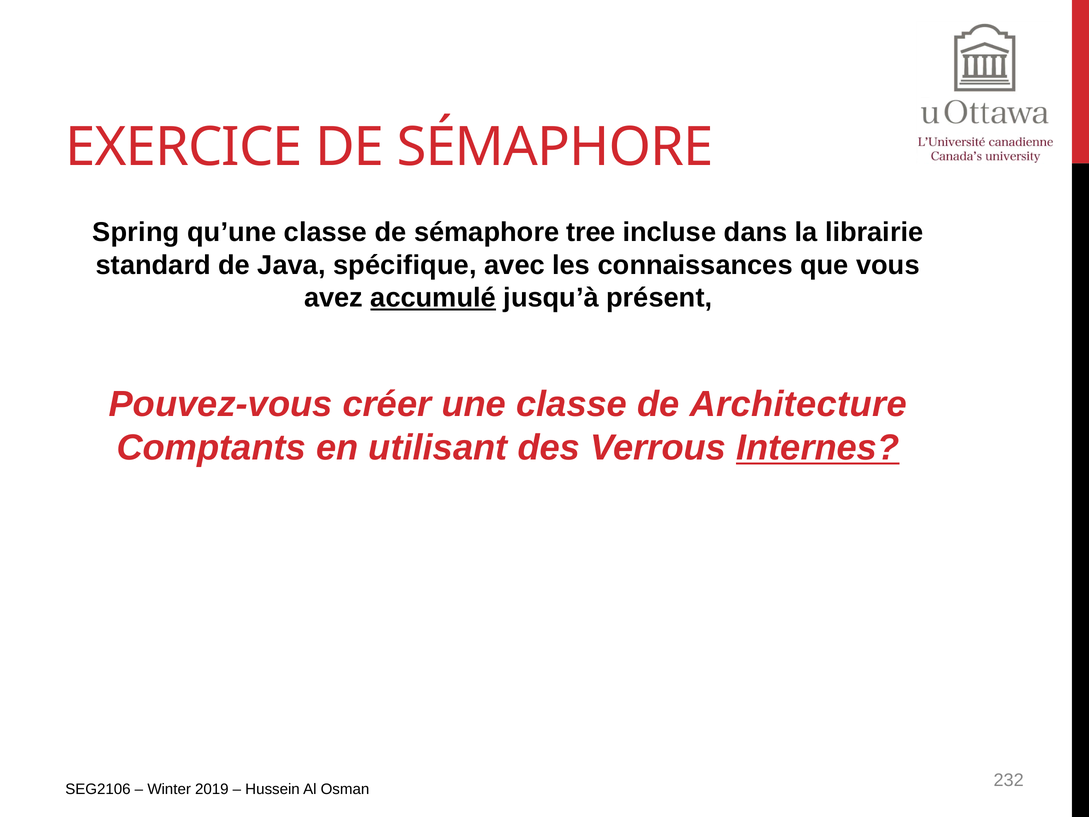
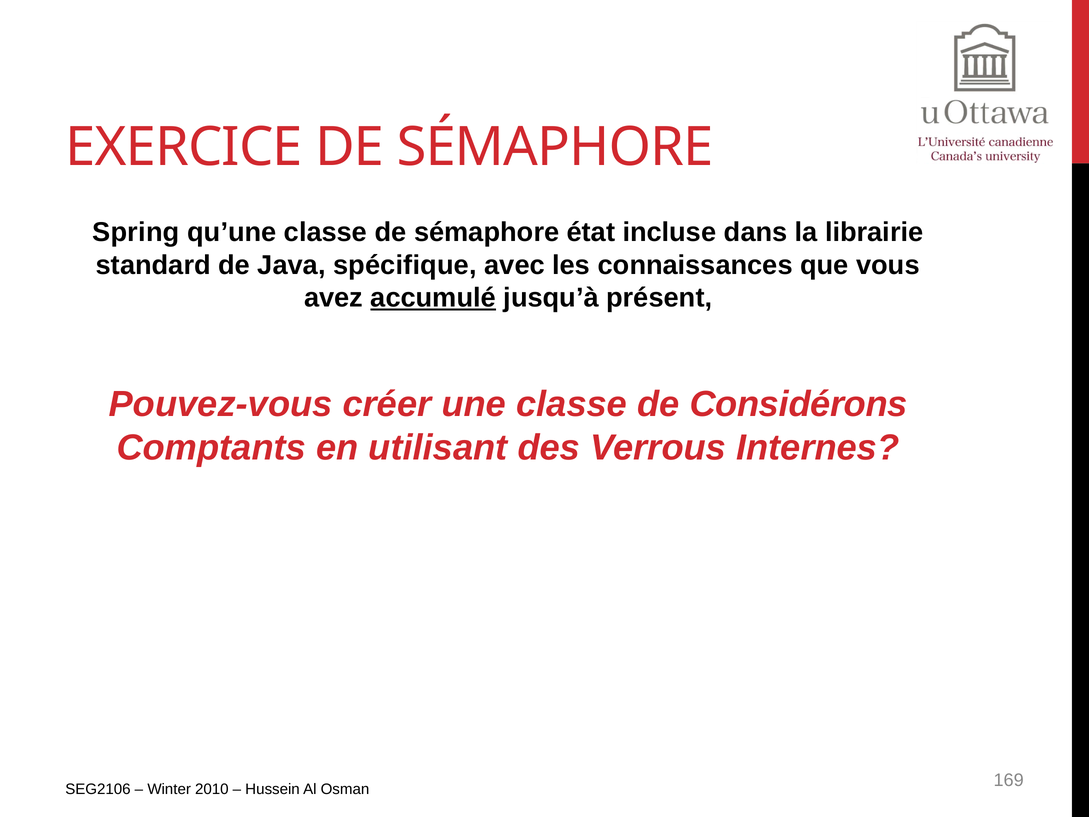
tree: tree -> état
Architecture: Architecture -> Considérons
Internes underline: present -> none
2019: 2019 -> 2010
232: 232 -> 169
